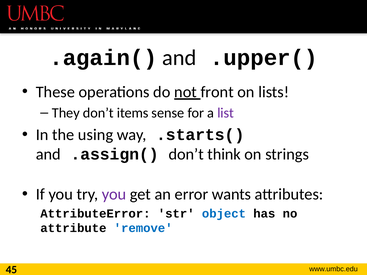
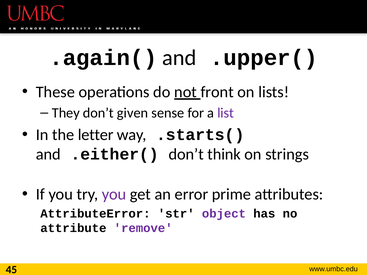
items: items -> given
using: using -> letter
.assign(: .assign( -> .either(
wants: wants -> prime
object colour: blue -> purple
remove colour: blue -> purple
